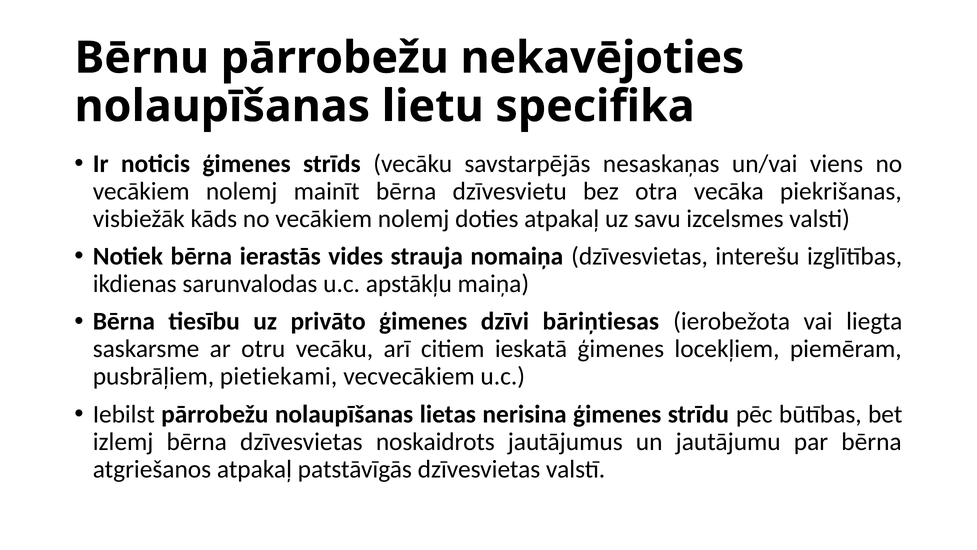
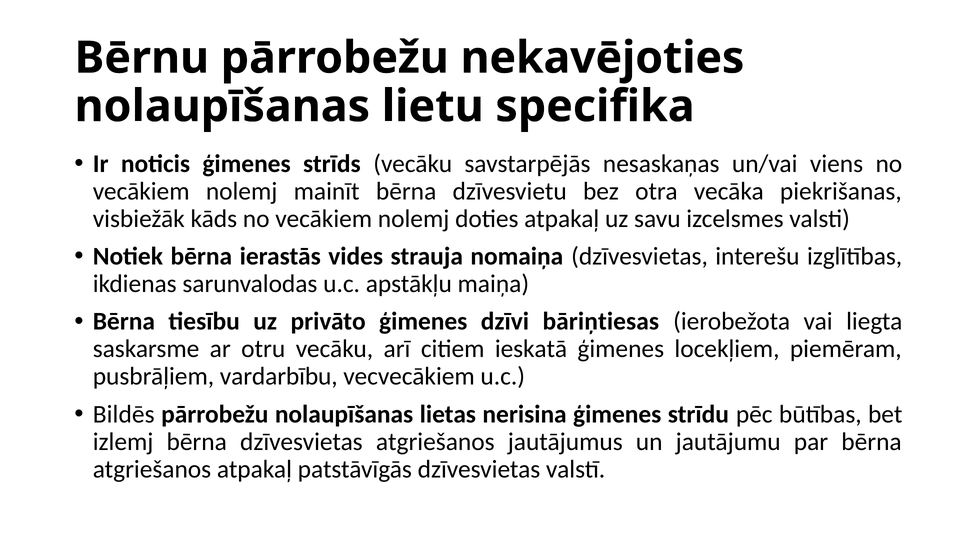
pietiekami: pietiekami -> vardarbību
Iebilst: Iebilst -> Bildēs
dzīvesvietas noskaidrots: noskaidrots -> atgriešanos
